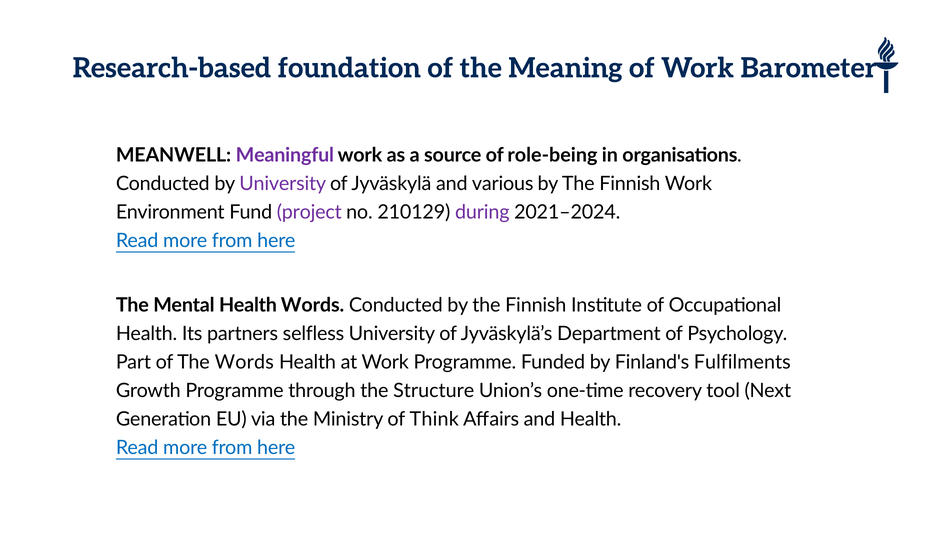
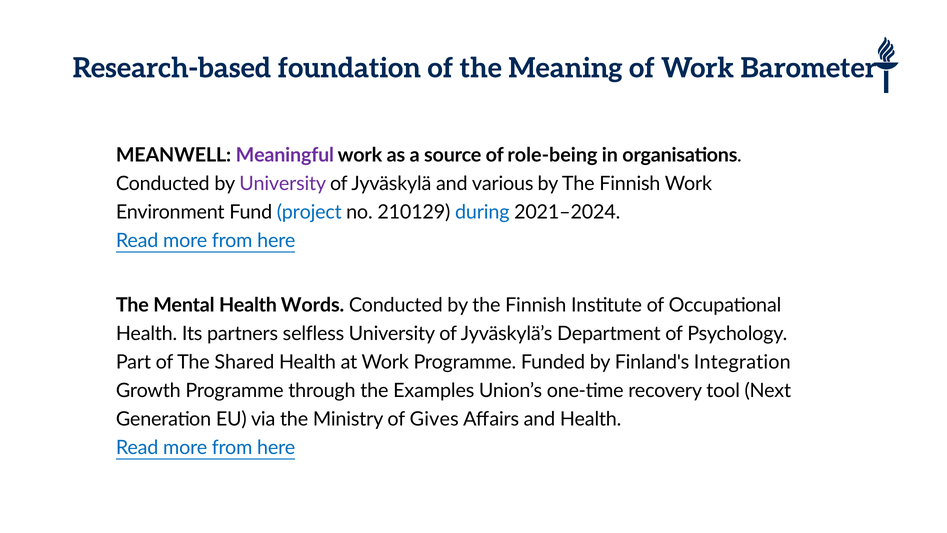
project colour: purple -> blue
during colour: purple -> blue
The Words: Words -> Shared
Fulfilments: Fulfilments -> Integration
Structure: Structure -> Examples
Think: Think -> Gives
